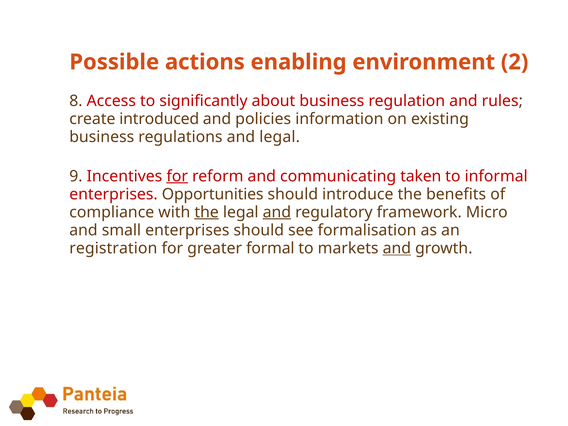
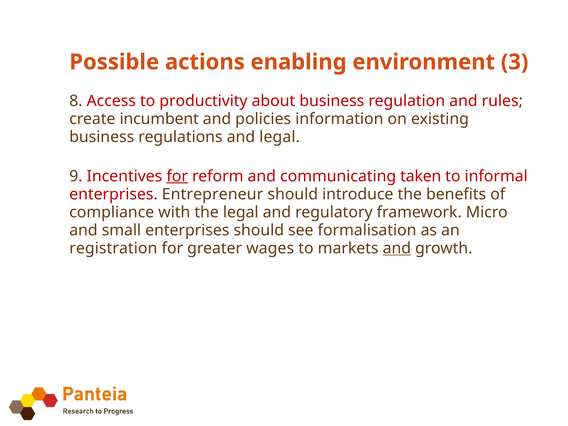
2: 2 -> 3
significantly: significantly -> productivity
introduced: introduced -> incumbent
Opportunities: Opportunities -> Entrepreneur
the at (207, 212) underline: present -> none
and at (277, 212) underline: present -> none
formal: formal -> wages
